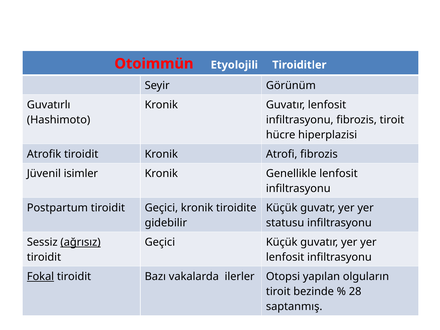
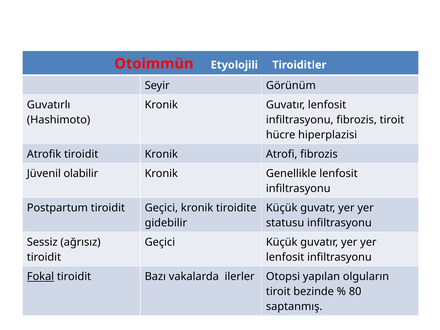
isimler: isimler -> olabilir
ağrısız underline: present -> none
28: 28 -> 80
